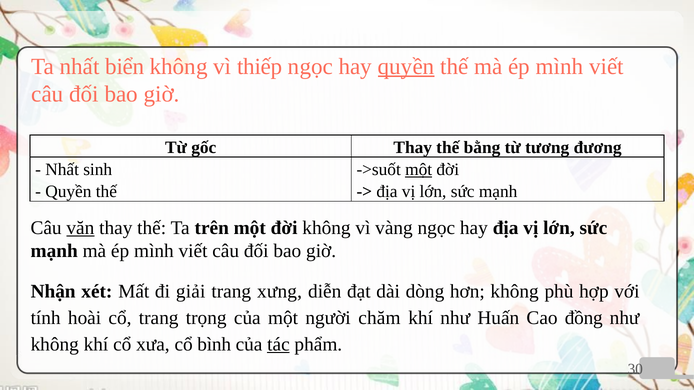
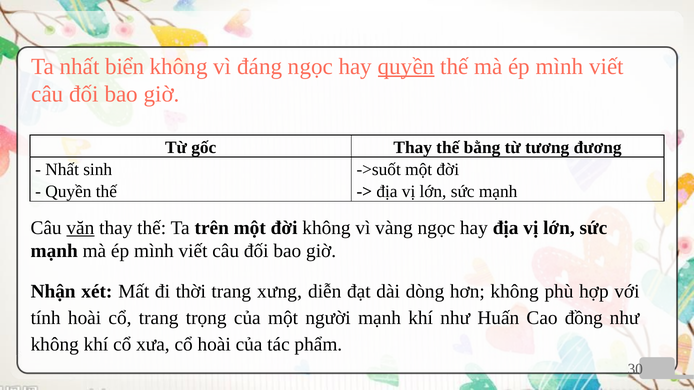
thiếp: thiếp -> đáng
một at (419, 170) underline: present -> none
giải: giải -> thời
người chăm: chăm -> mạnh
cổ bình: bình -> hoài
tác underline: present -> none
